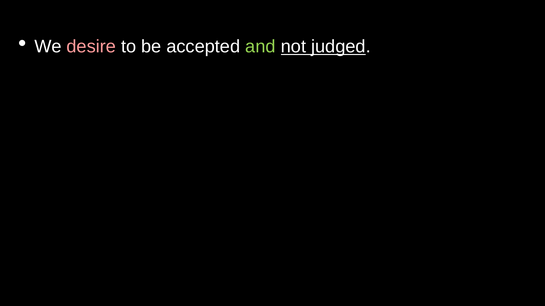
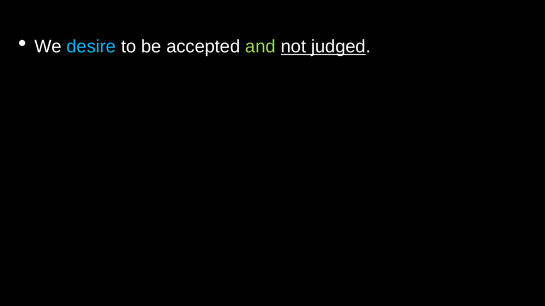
desire colour: pink -> light blue
